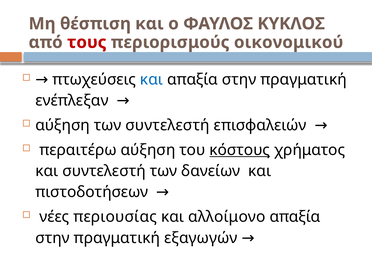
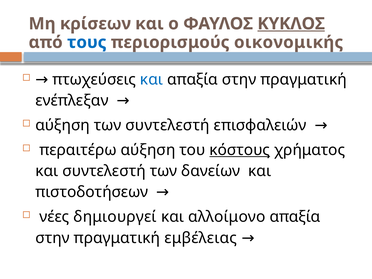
θέσπιση: θέσπιση -> κρίσεων
ΚΥΚΛΟΣ underline: none -> present
τους colour: red -> blue
οικονομικού: οικονομικού -> οικονομικής
περιουσίας: περιουσίας -> δημιουργεί
εξαγωγών: εξαγωγών -> εμβέλειας
